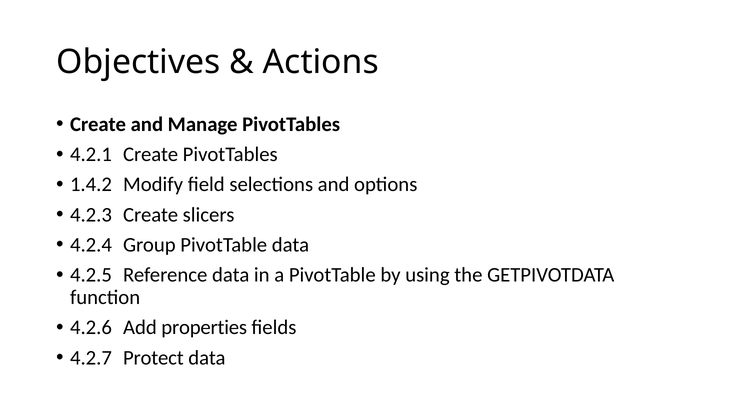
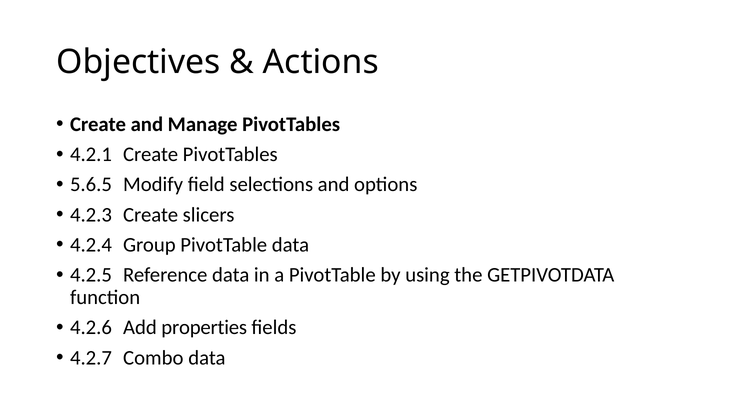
1.4.2: 1.4.2 -> 5.6.5
Protect: Protect -> Combo
